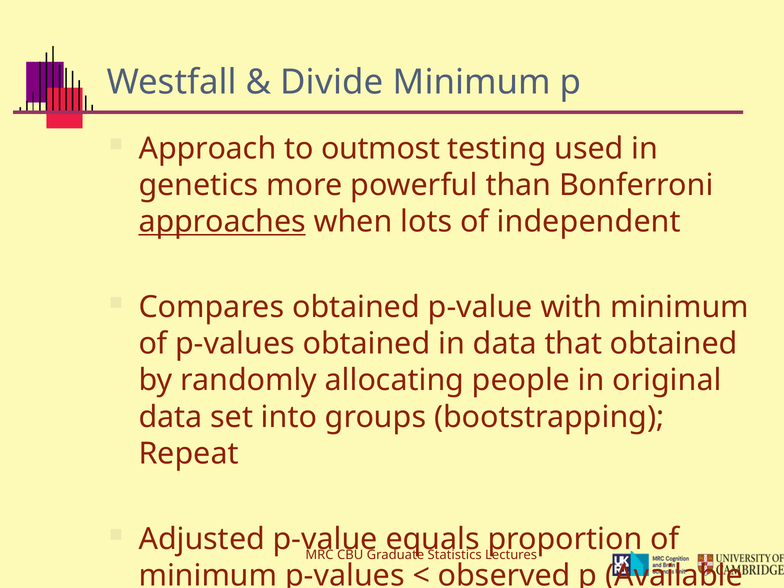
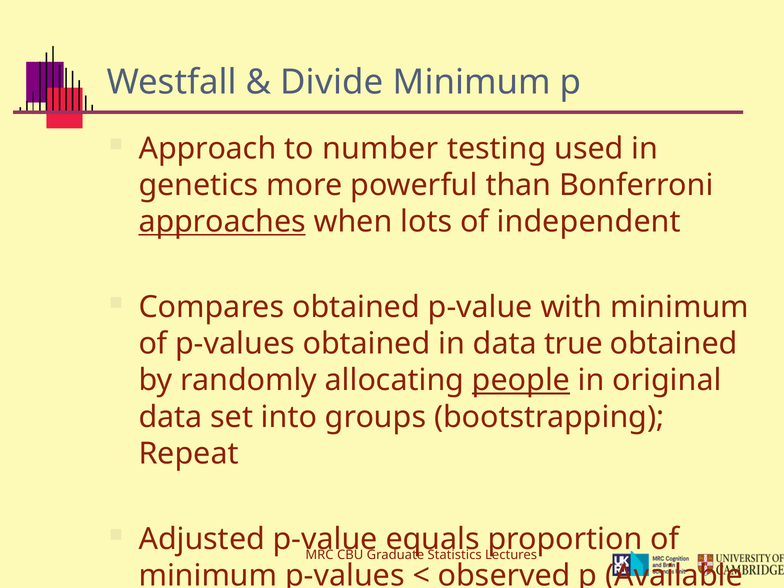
outmost: outmost -> number
that: that -> true
people underline: none -> present
